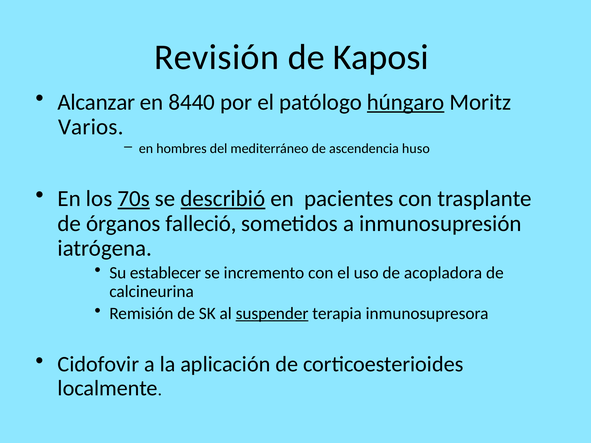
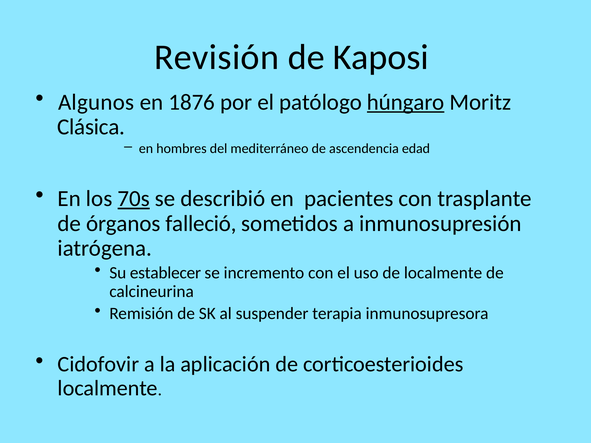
Alcanzar: Alcanzar -> Algunos
8440: 8440 -> 1876
Varios: Varios -> Clásica
huso: huso -> edad
describió underline: present -> none
de acopladora: acopladora -> localmente
suspender underline: present -> none
